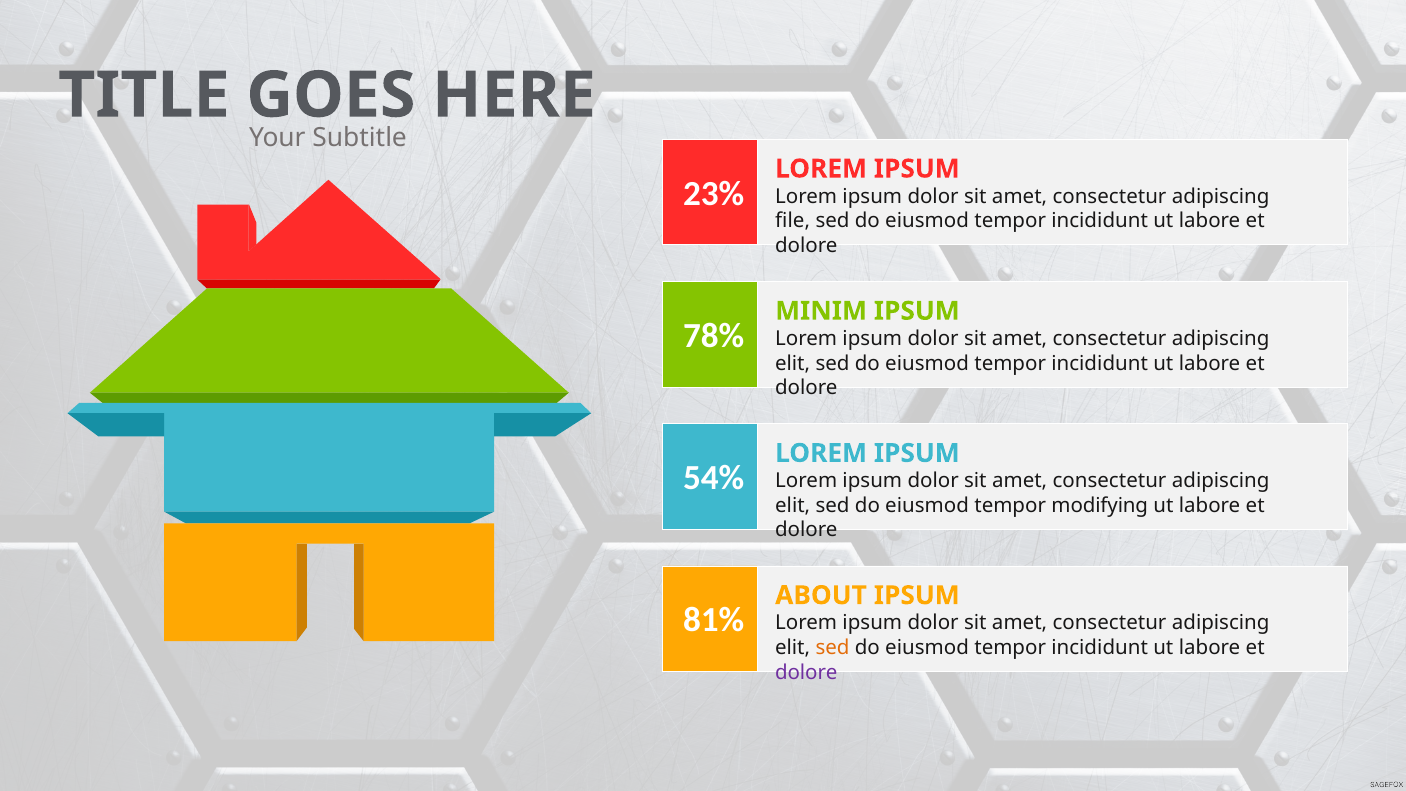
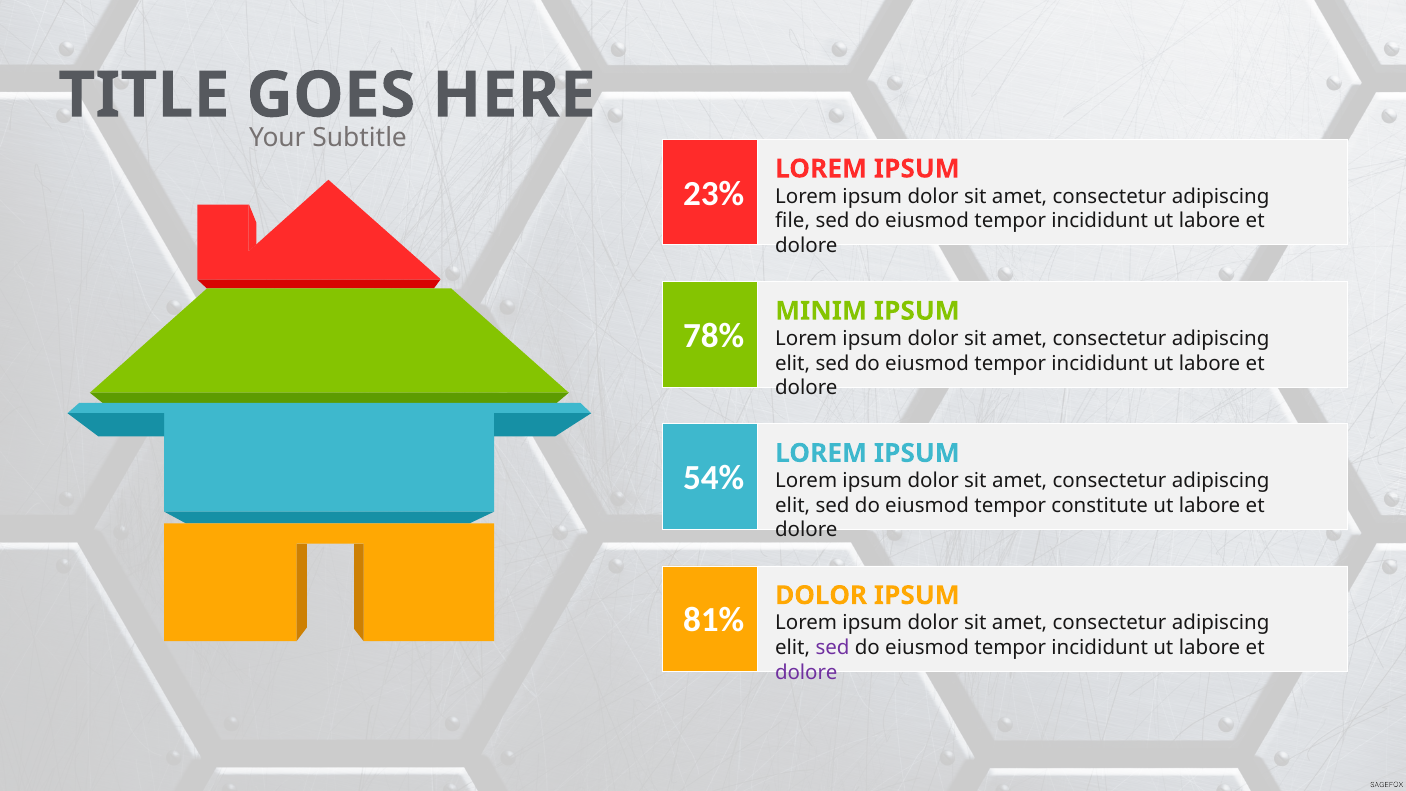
modifying: modifying -> constitute
ABOUT at (821, 595): ABOUT -> DOLOR
sed at (833, 648) colour: orange -> purple
